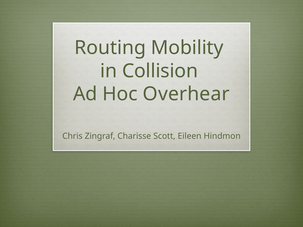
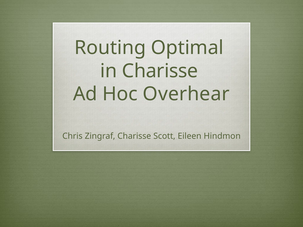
Mobility: Mobility -> Optimal
in Collision: Collision -> Charisse
